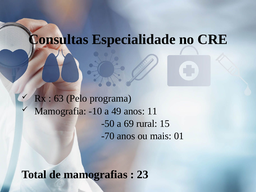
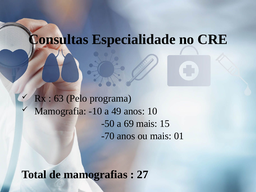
11: 11 -> 10
69 rural: rural -> mais
23: 23 -> 27
